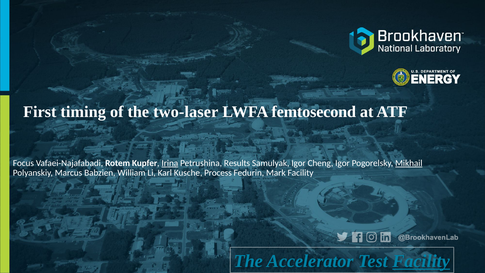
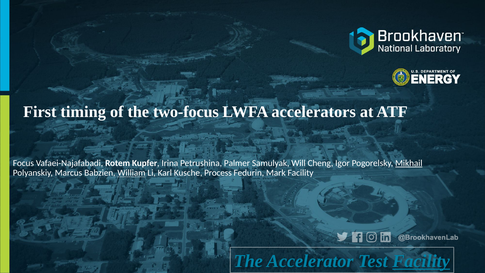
two-laser: two-laser -> two-focus
femtosecond: femtosecond -> accelerators
Irina underline: present -> none
Results: Results -> Palmer
Samulyak Igor: Igor -> Will
William underline: none -> present
